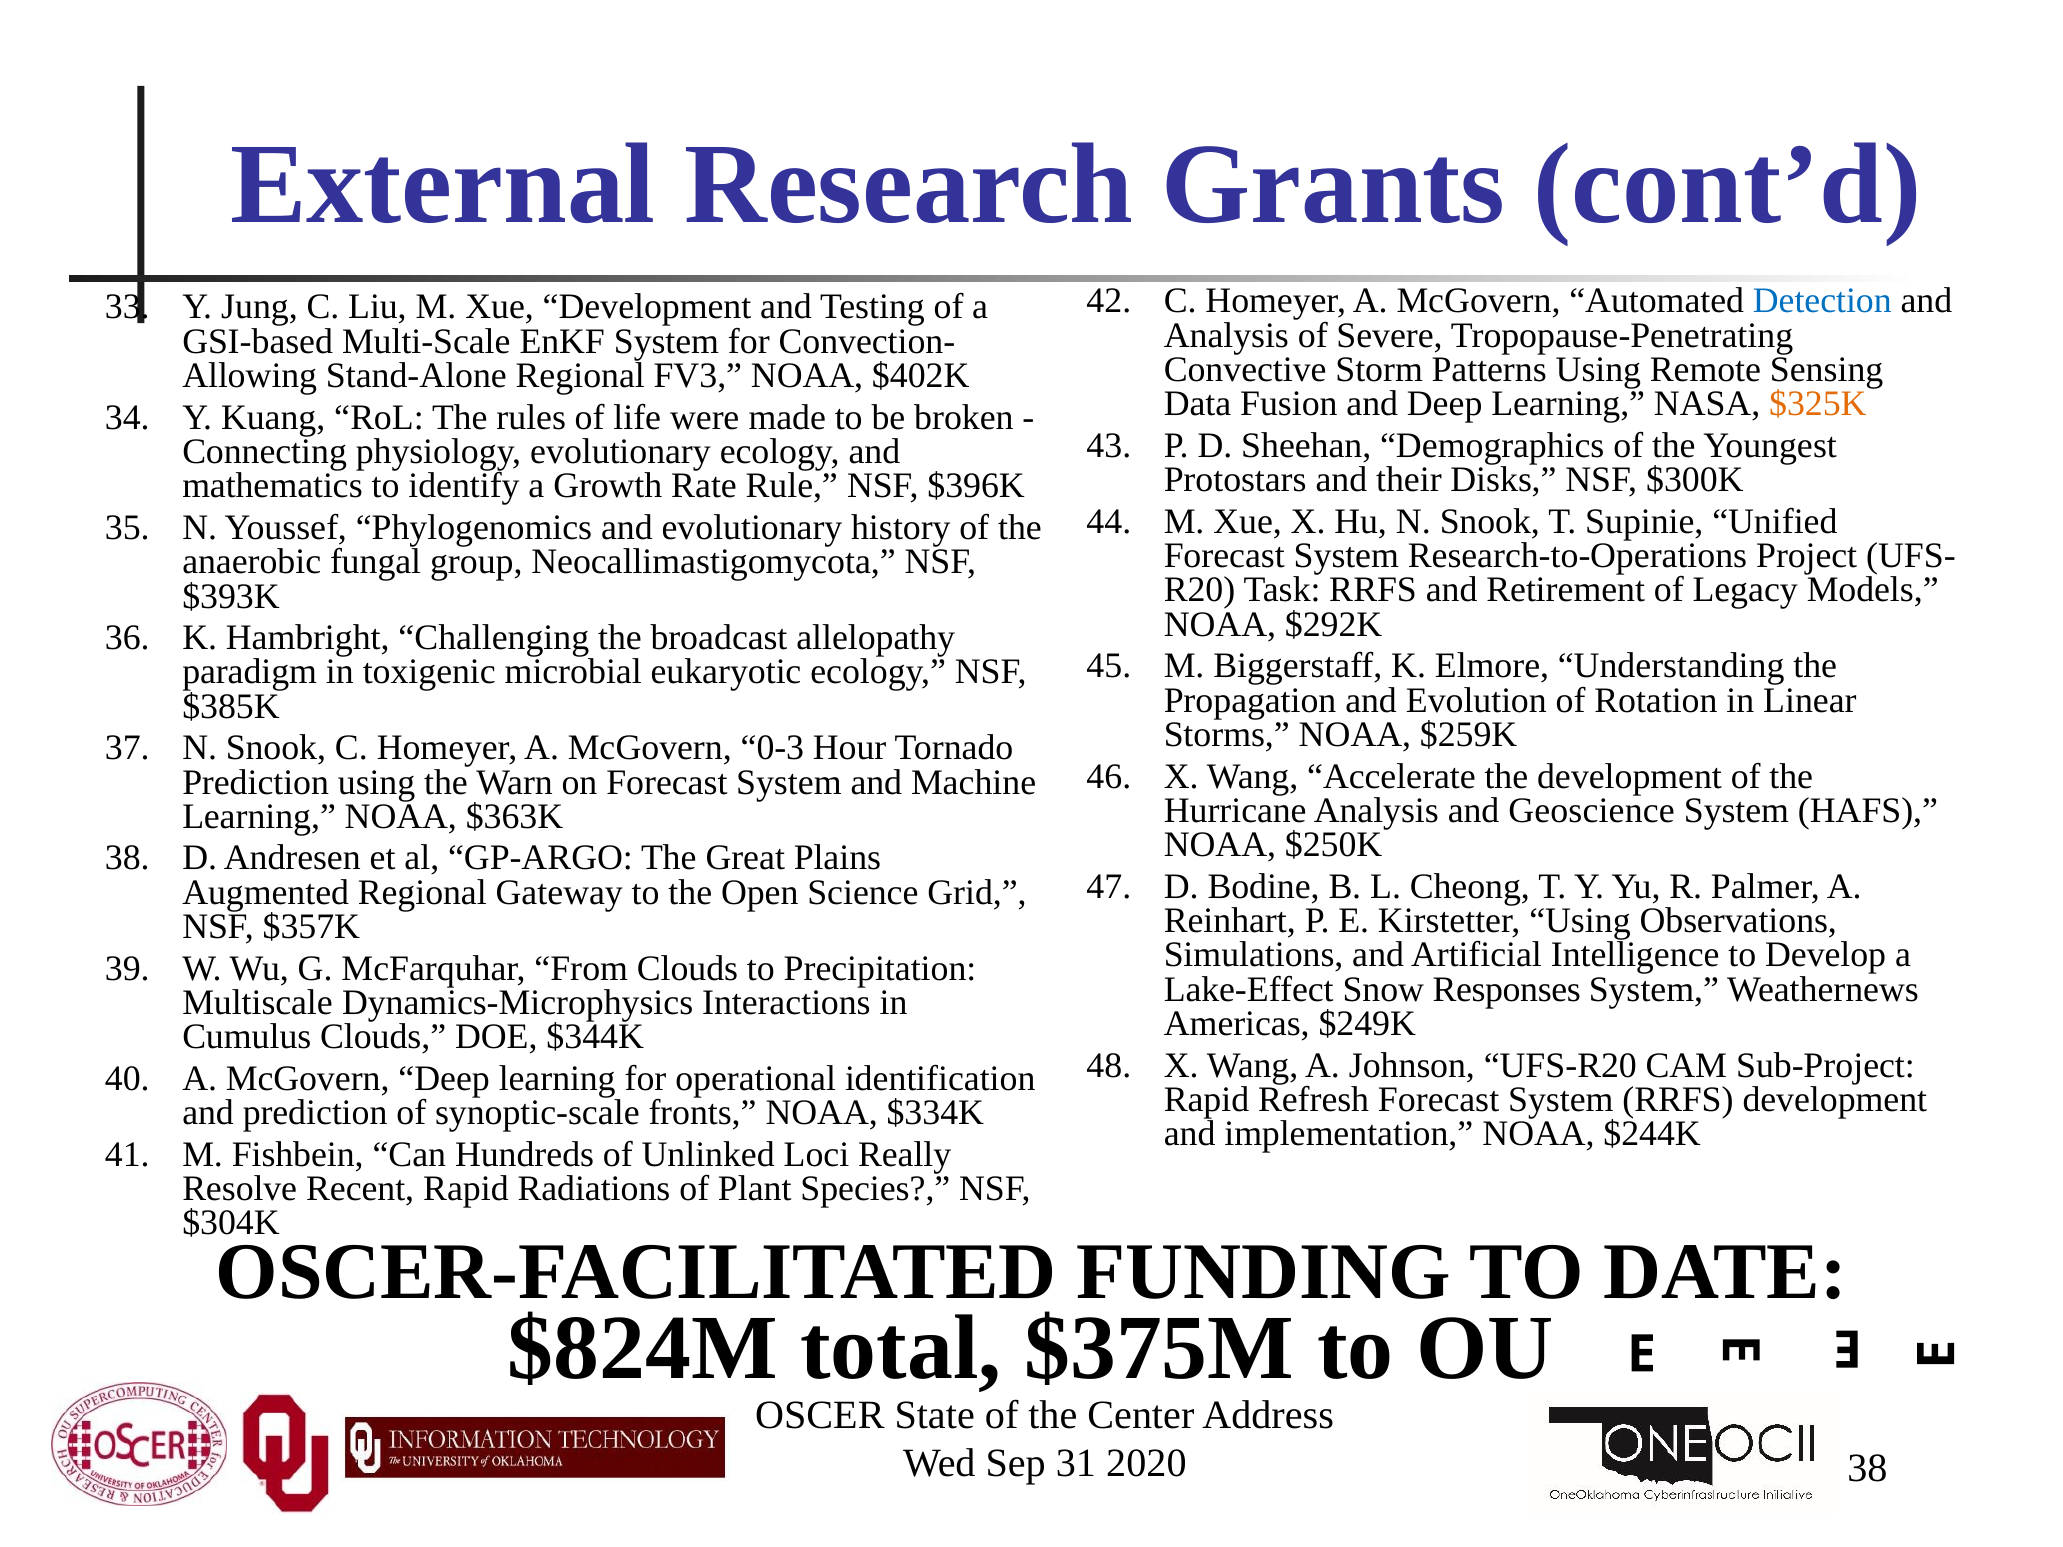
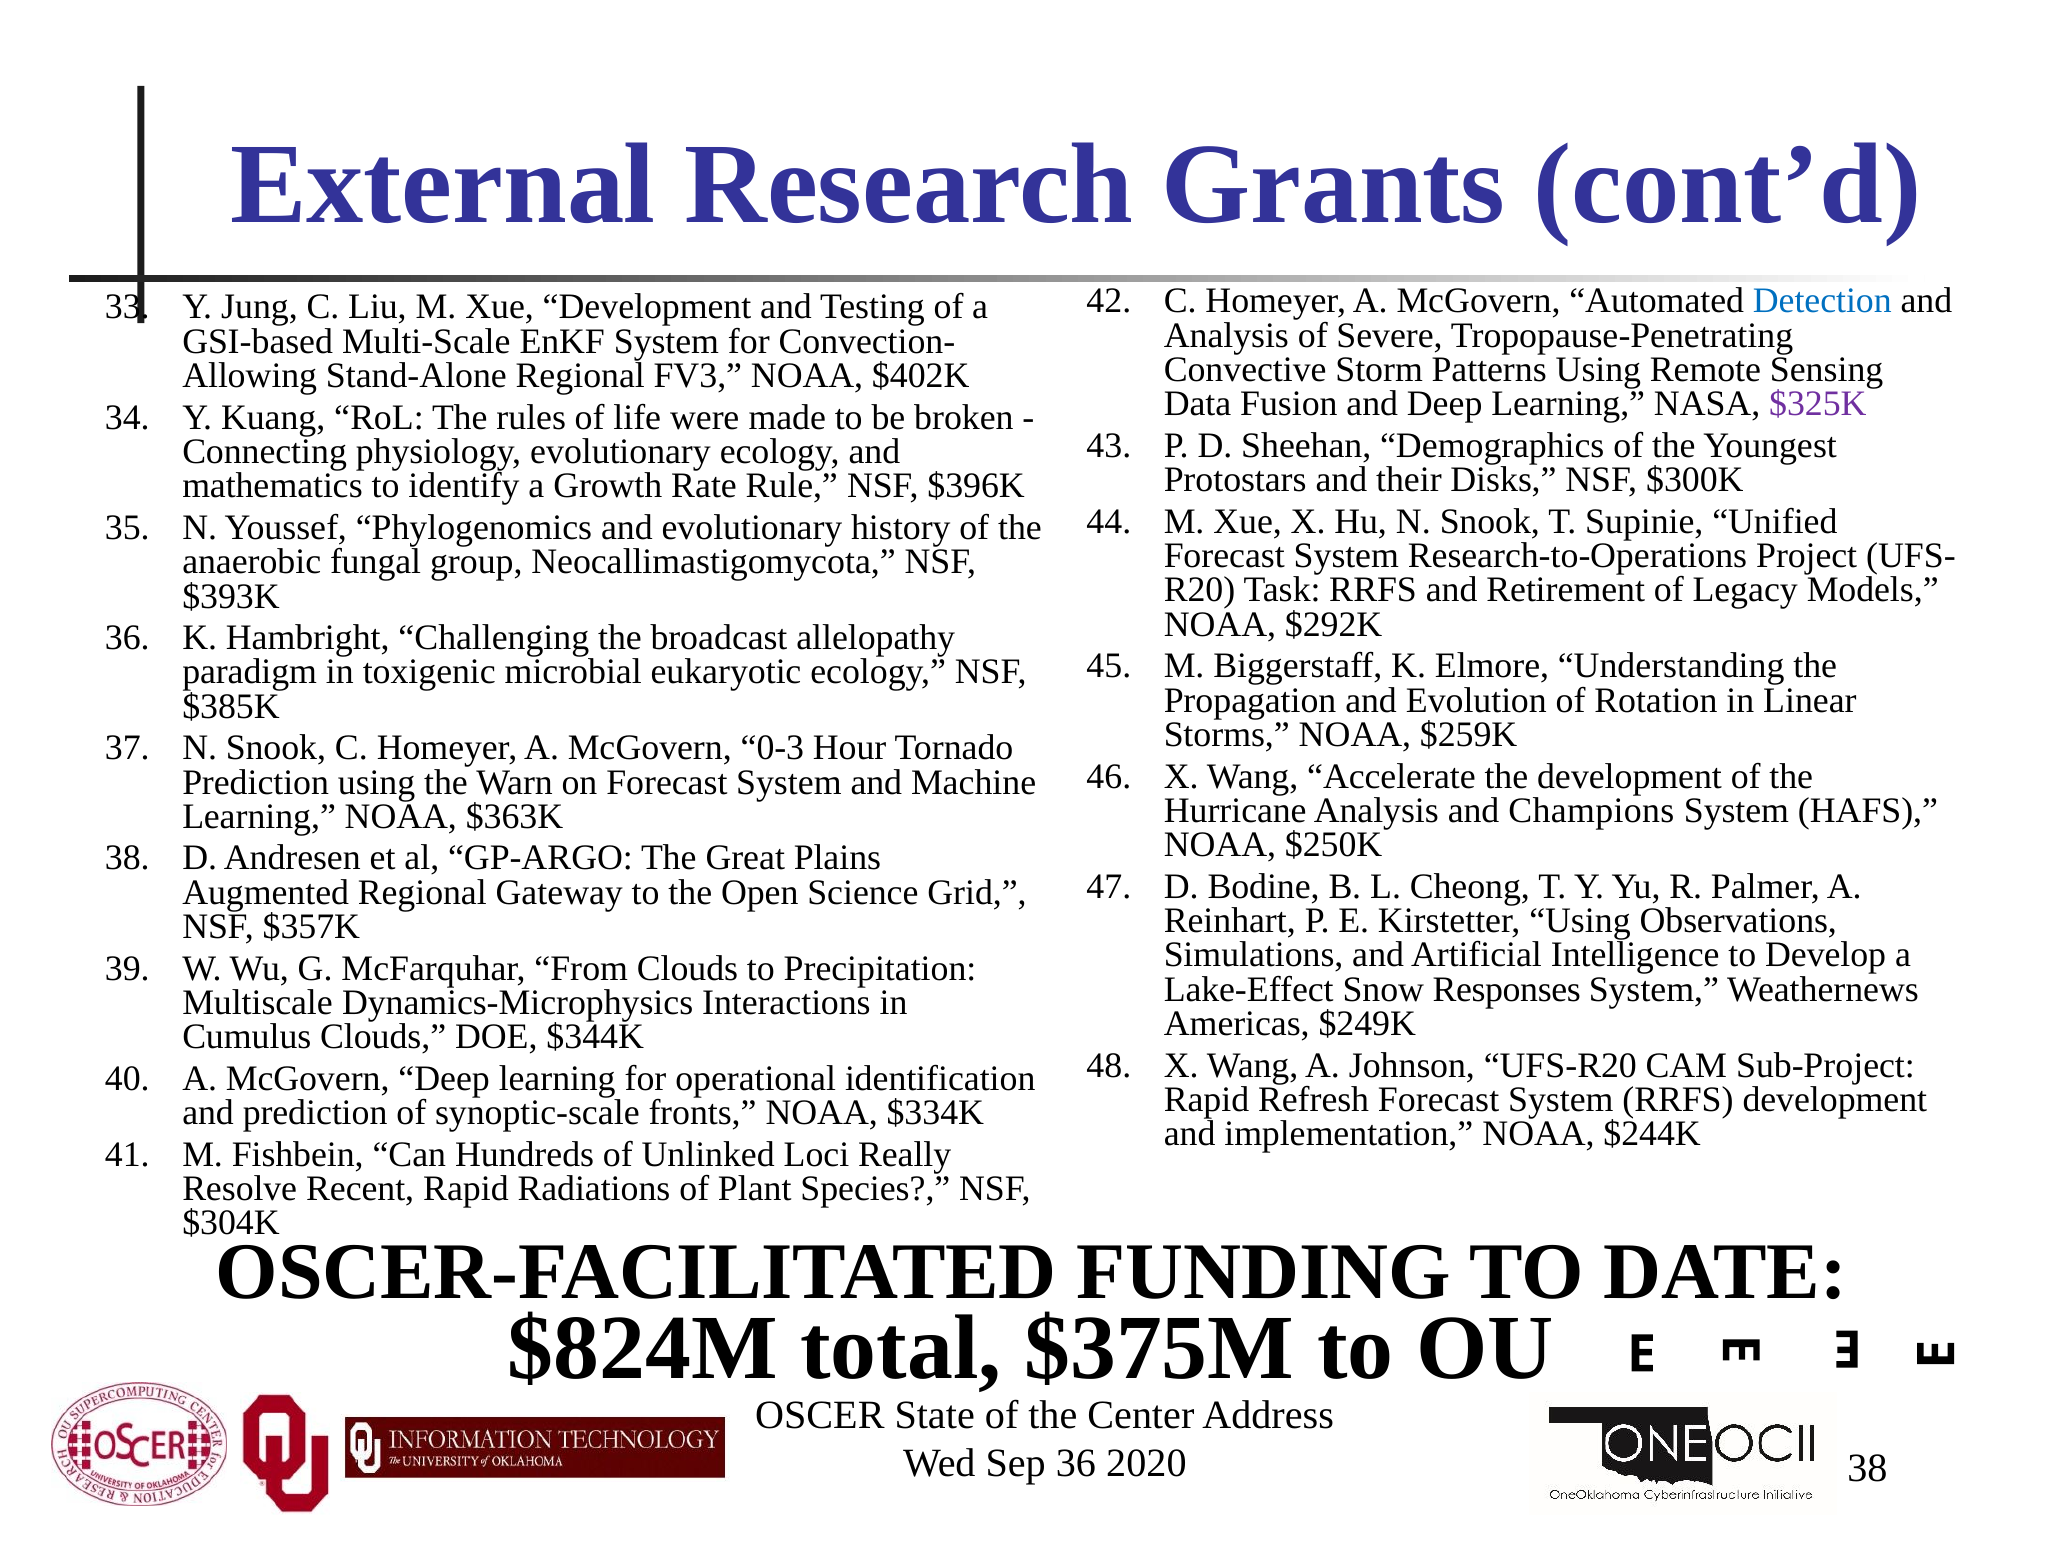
$325K colour: orange -> purple
Geoscience: Geoscience -> Champions
Sep 31: 31 -> 36
